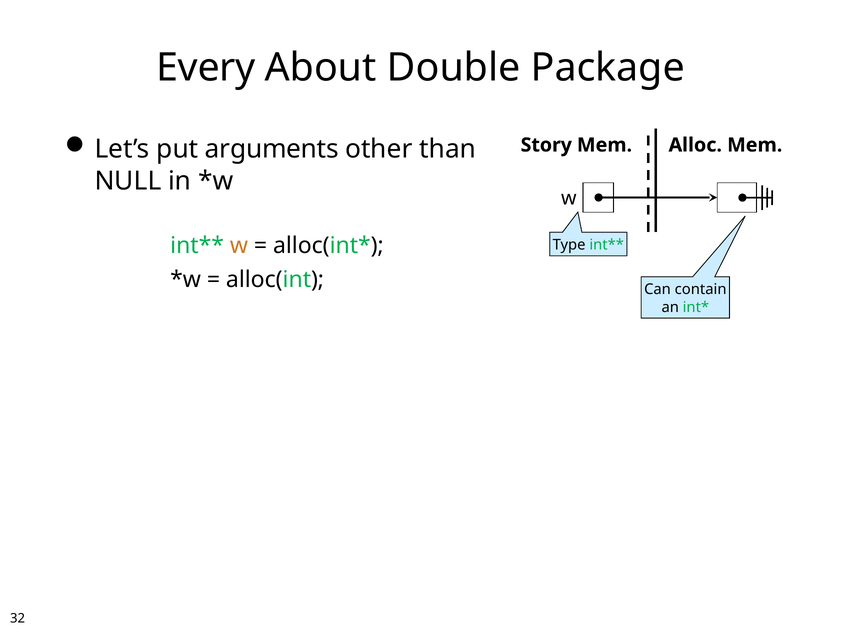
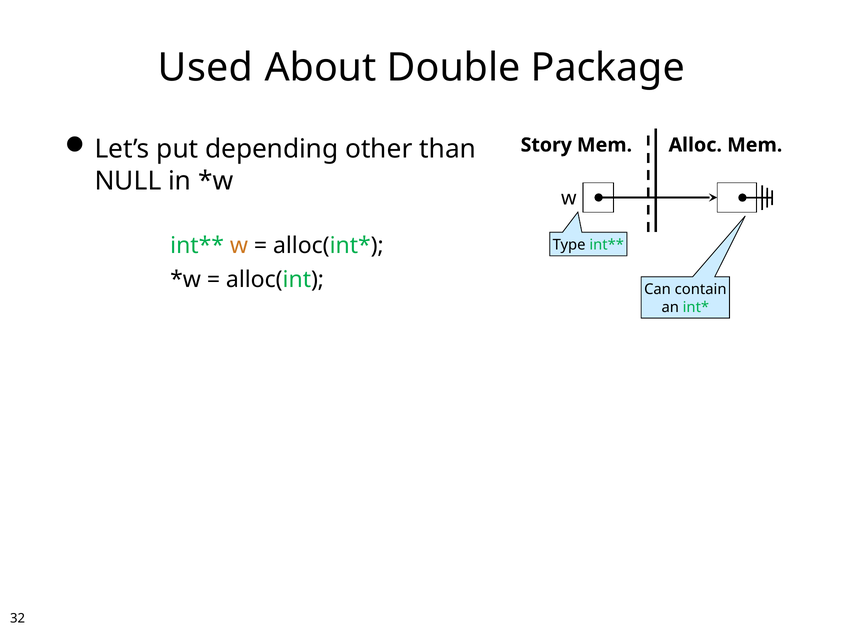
Every: Every -> Used
arguments: arguments -> depending
